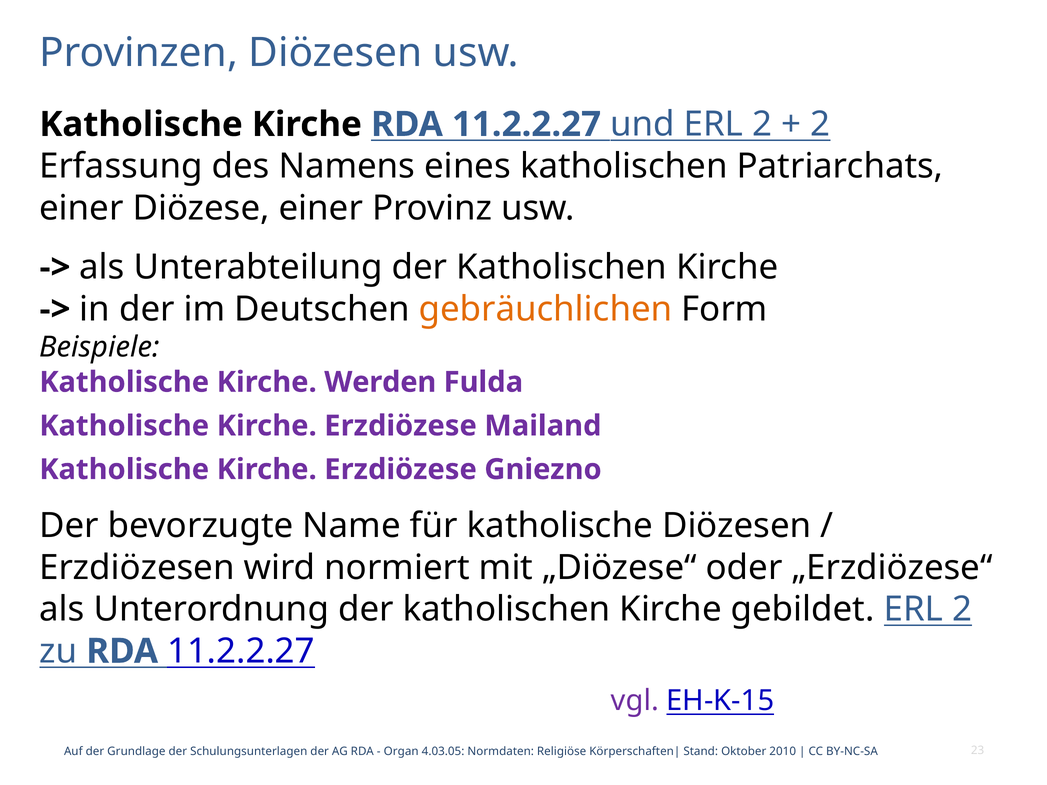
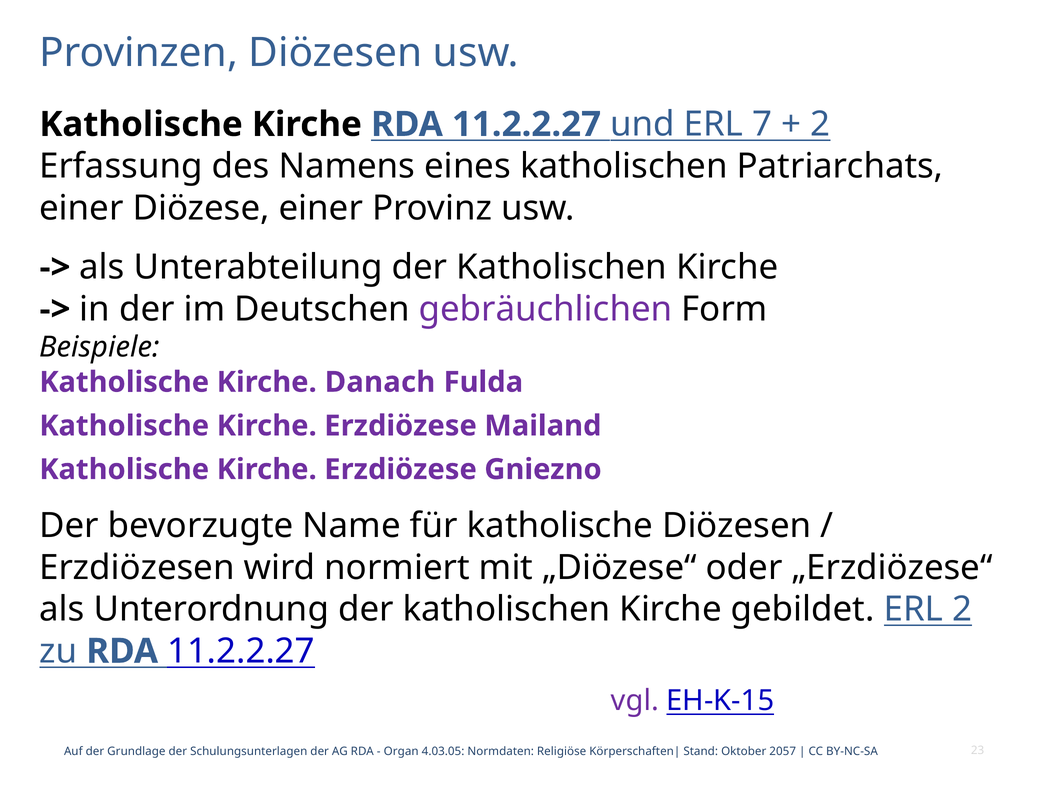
und ERL 2: 2 -> 7
gebräuchlichen colour: orange -> purple
Werden: Werden -> Danach
2010: 2010 -> 2057
